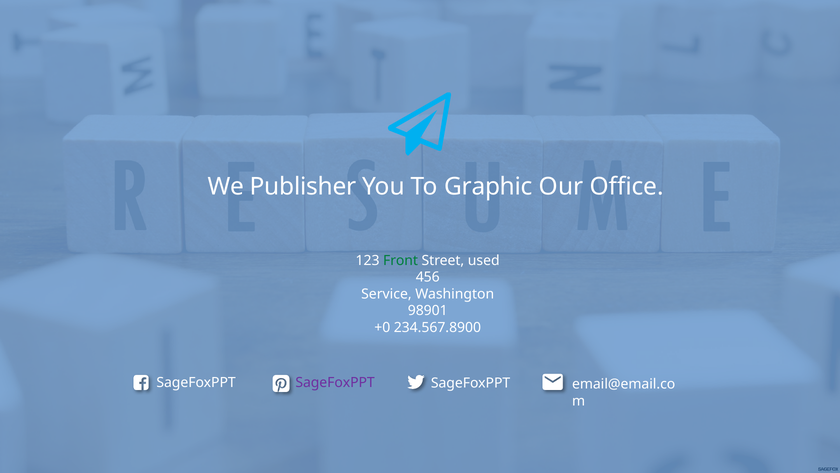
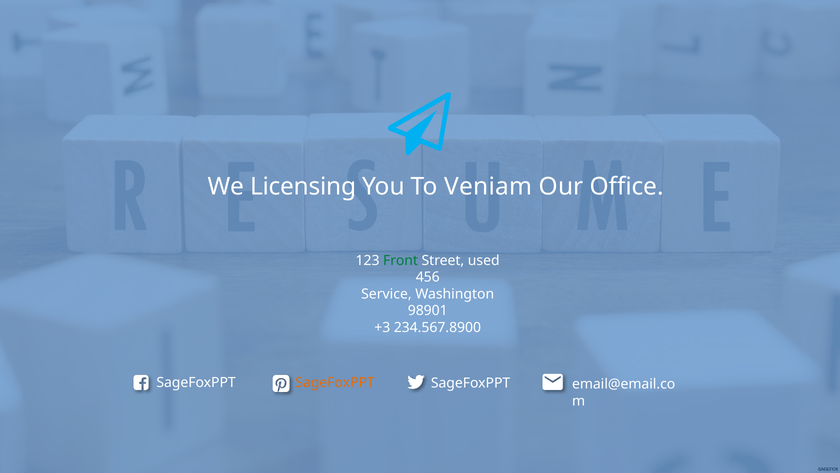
Publisher: Publisher -> Licensing
Graphic: Graphic -> Veniam
+0: +0 -> +3
SageFoxPPT at (335, 382) colour: purple -> orange
